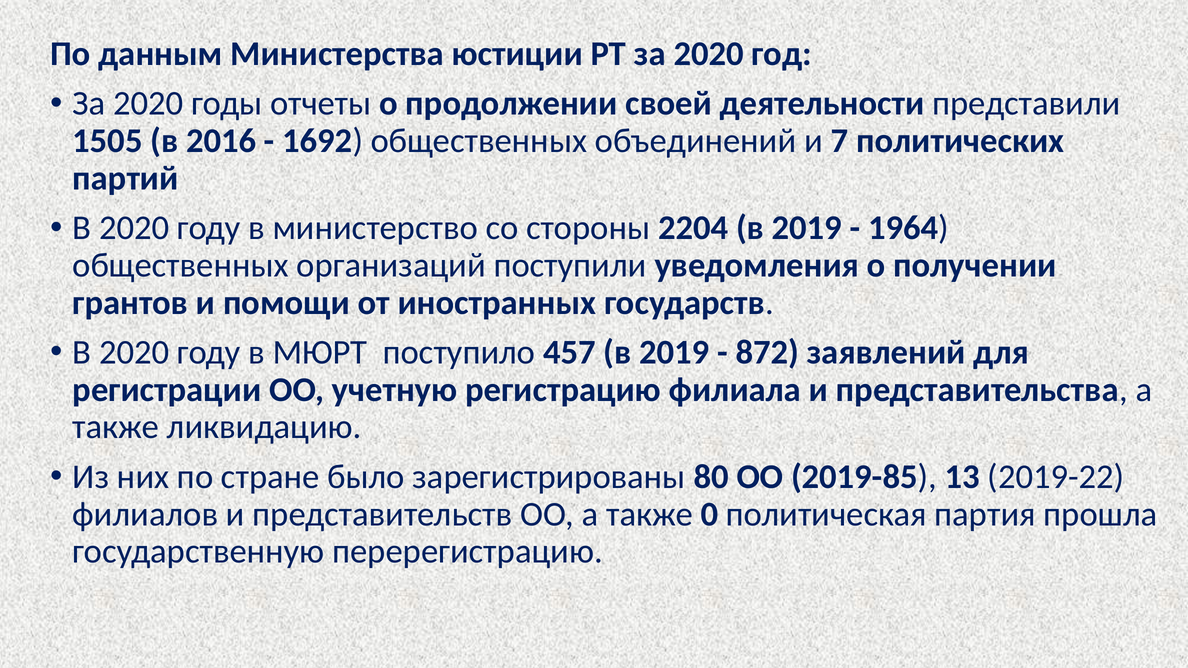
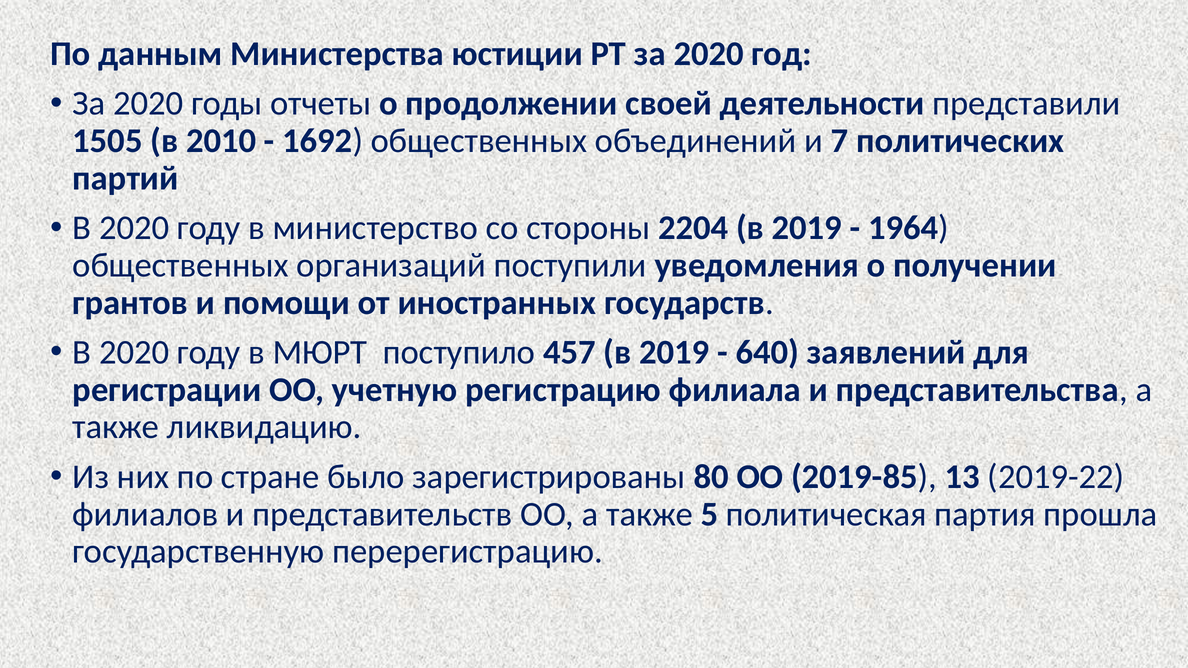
2016: 2016 -> 2010
872: 872 -> 640
0: 0 -> 5
